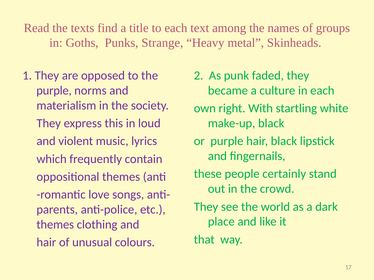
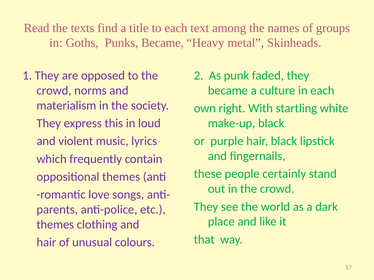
Punks Strange: Strange -> Became
purple at (54, 91): purple -> crowd
